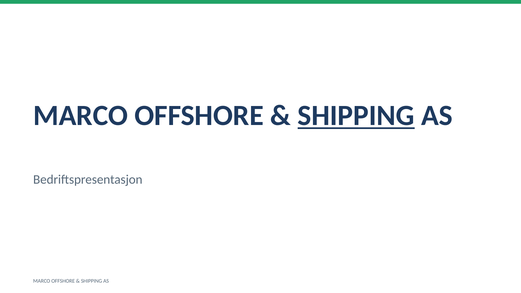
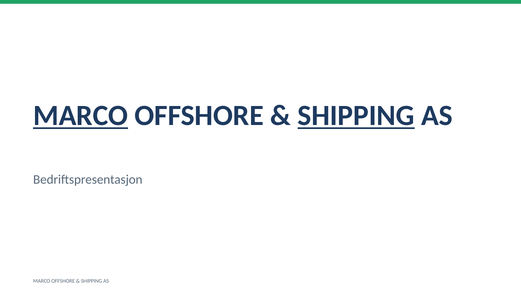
MARCO at (81, 116) underline: none -> present
